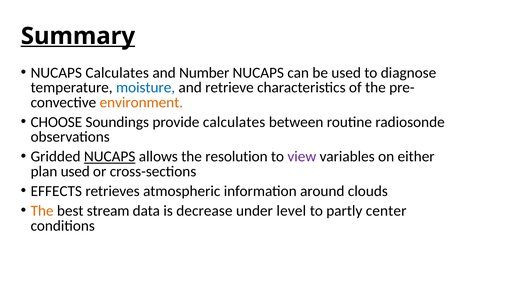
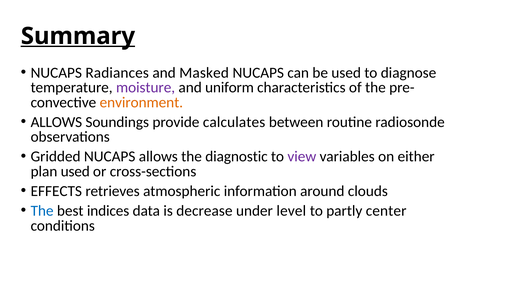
NUCAPS Calculates: Calculates -> Radiances
Number: Number -> Masked
moisture colour: blue -> purple
retrieve: retrieve -> uniform
CHOOSE at (56, 122): CHOOSE -> ALLOWS
NUCAPS at (110, 157) underline: present -> none
resolution: resolution -> diagnostic
The at (42, 211) colour: orange -> blue
stream: stream -> indices
